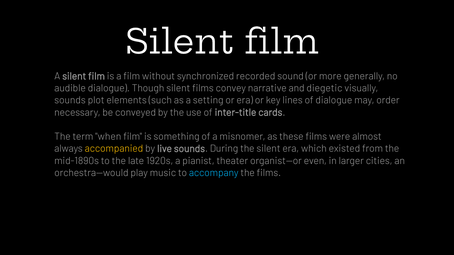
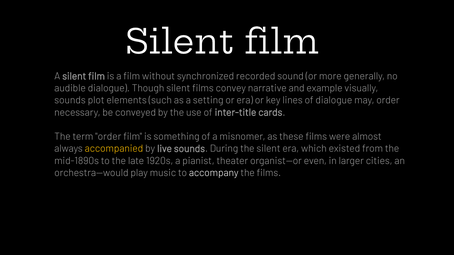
diegetic: diegetic -> example
term when: when -> order
accompany colour: light blue -> white
